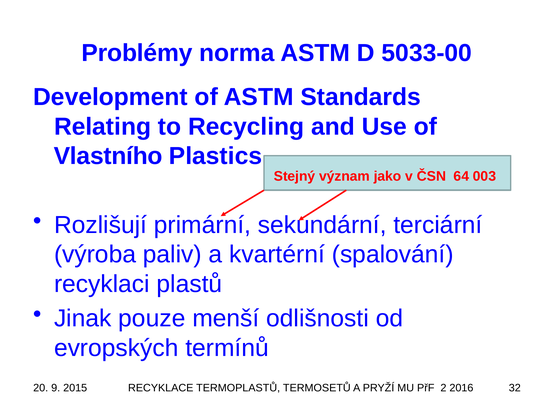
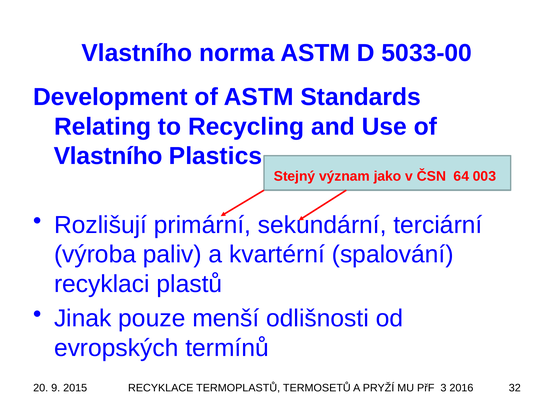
Problémy at (137, 53): Problémy -> Vlastního
2: 2 -> 3
